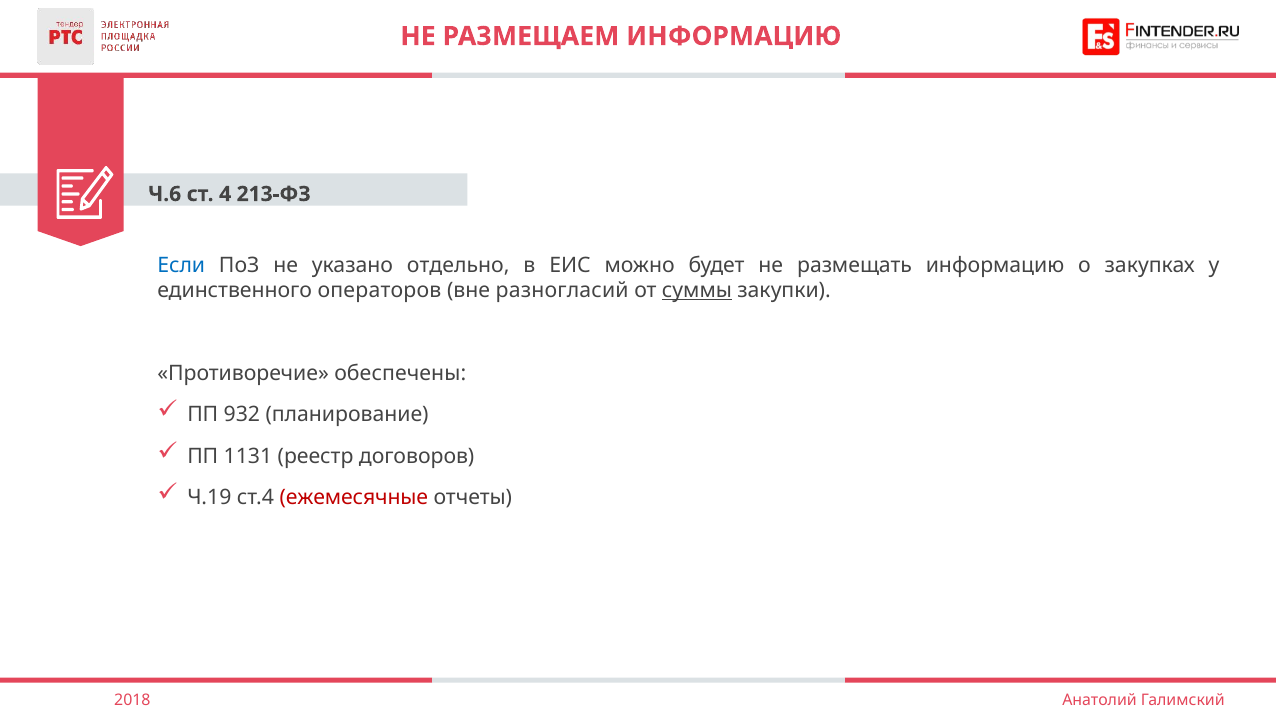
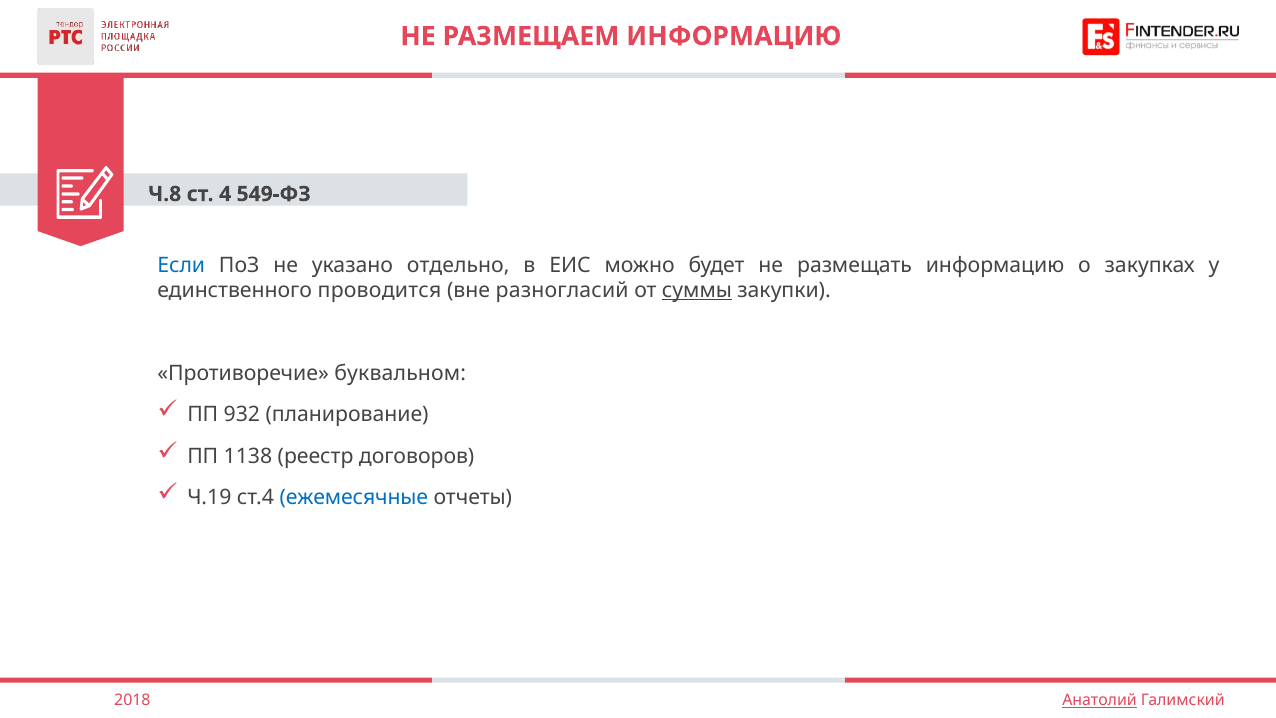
Ч.6: Ч.6 -> Ч.8
213-ФЗ: 213-ФЗ -> 549-ФЗ
операторов: операторов -> проводится
обеспечены: обеспечены -> буквальном
1131: 1131 -> 1138
ежемесячные colour: red -> blue
Анатолий underline: none -> present
